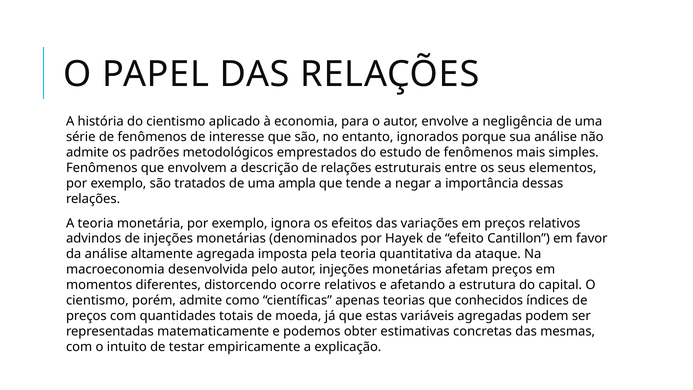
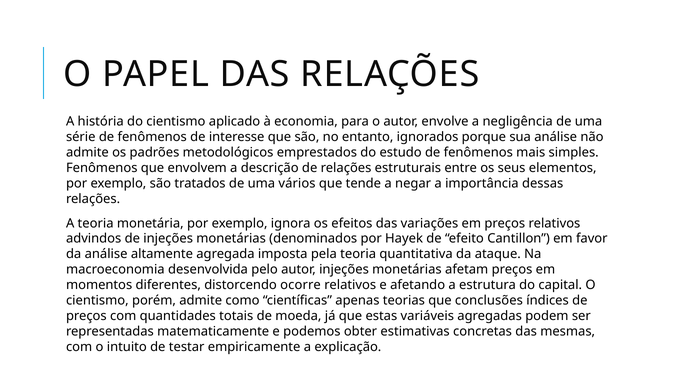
ampla: ampla -> vários
conhecidos: conhecidos -> conclusões
